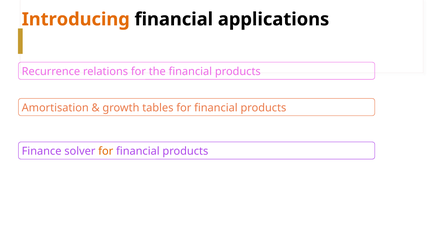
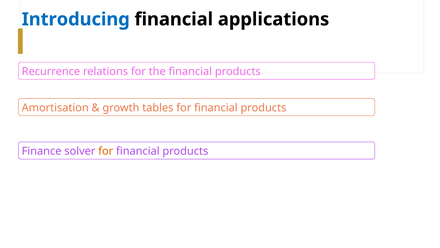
Introducing colour: orange -> blue
